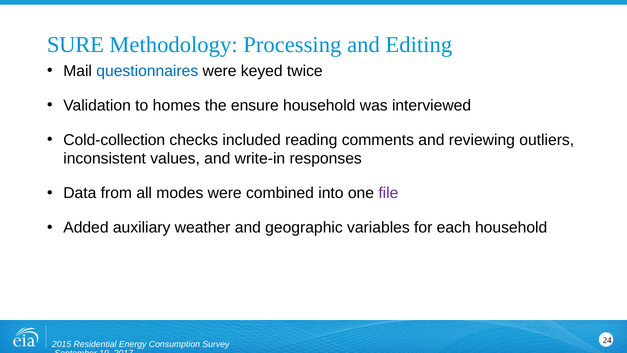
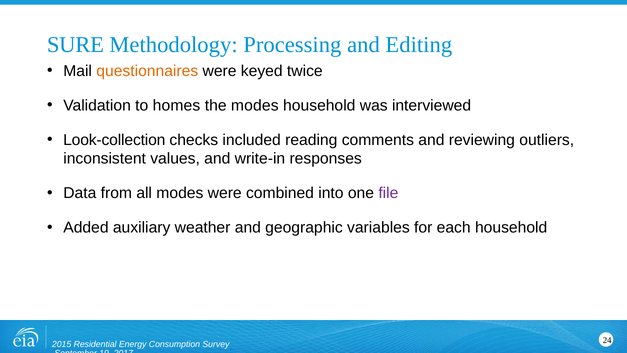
questionnaires colour: blue -> orange
the ensure: ensure -> modes
Cold-collection: Cold-collection -> Look-collection
